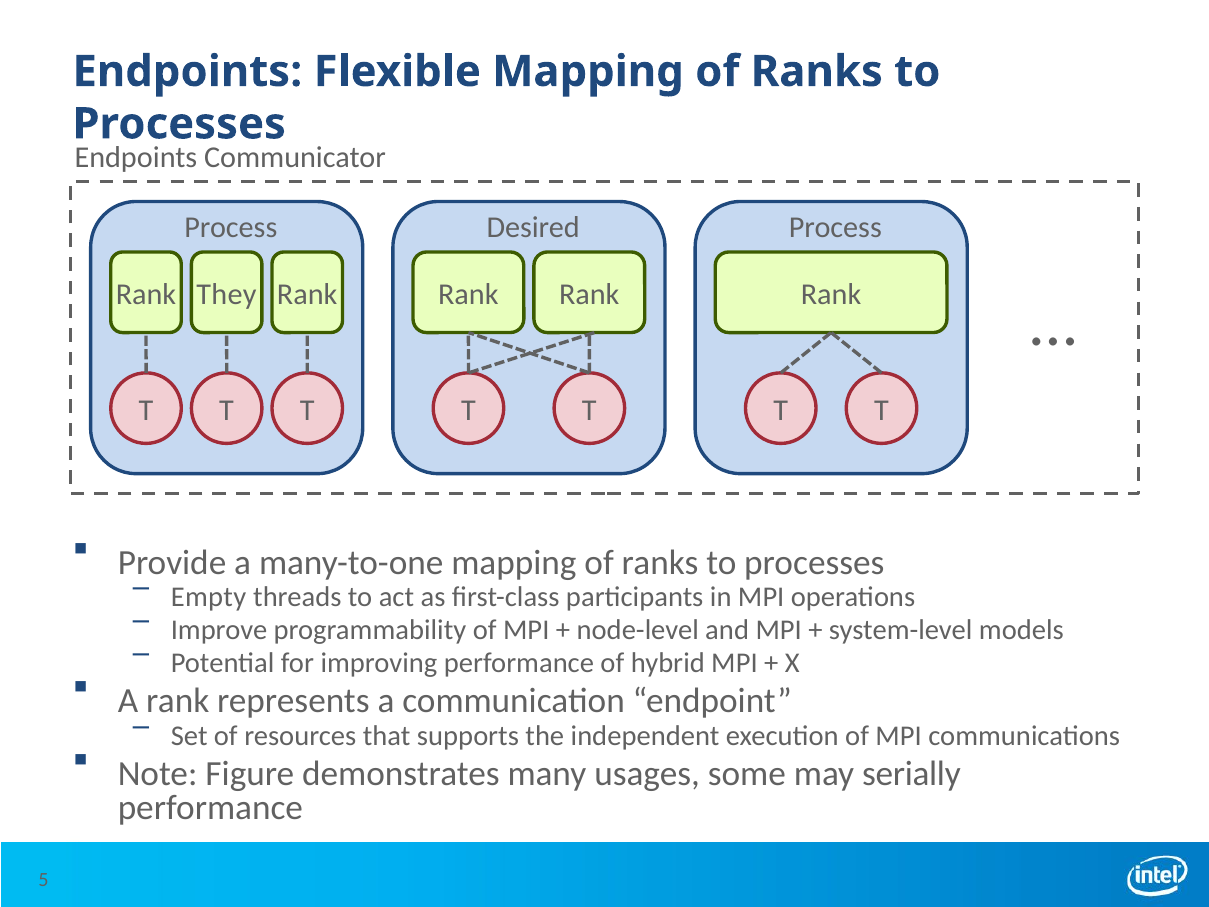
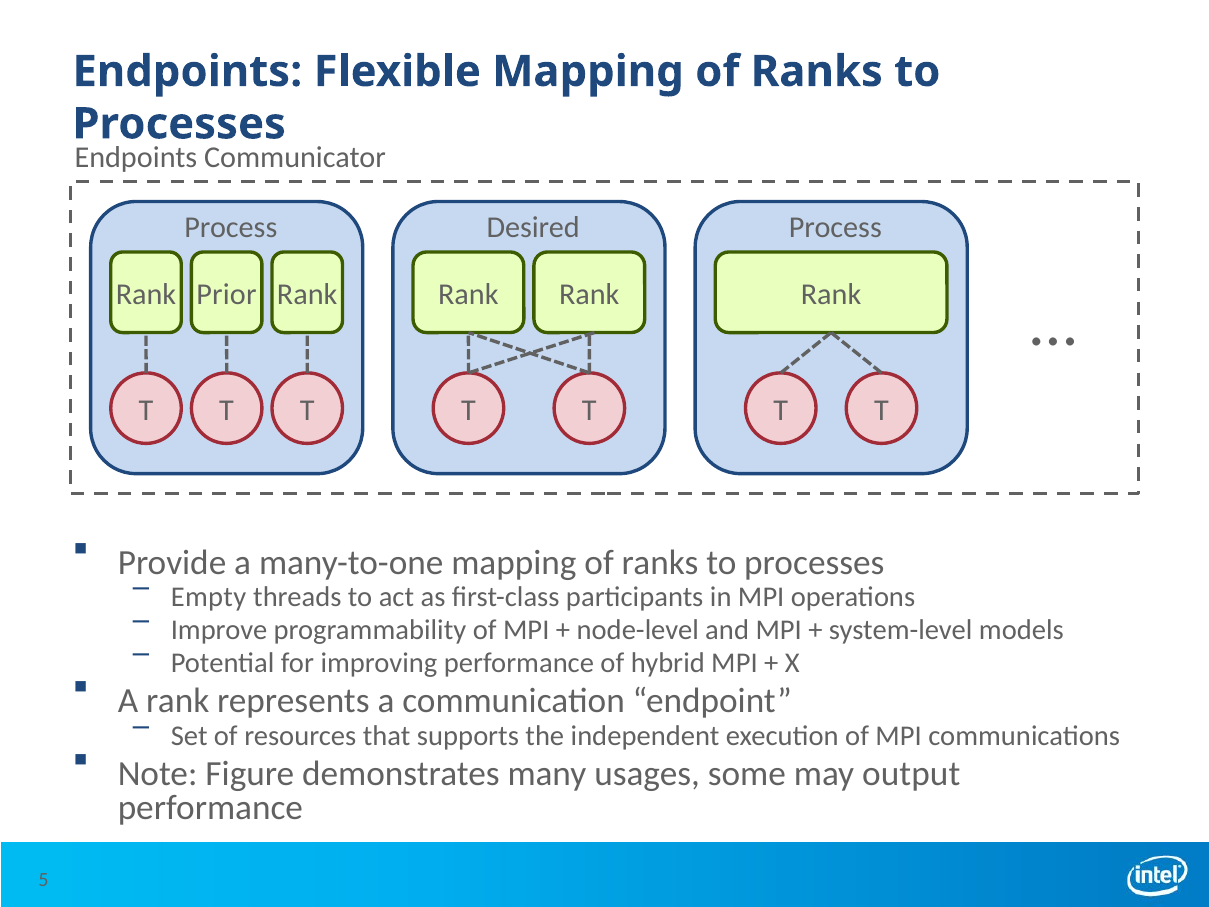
They: They -> Prior
serially: serially -> output
